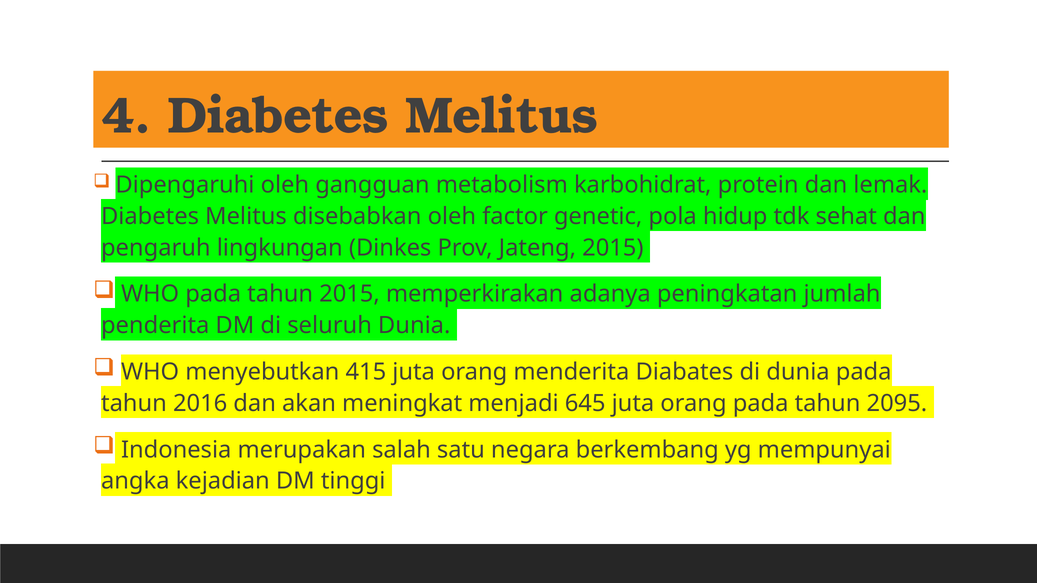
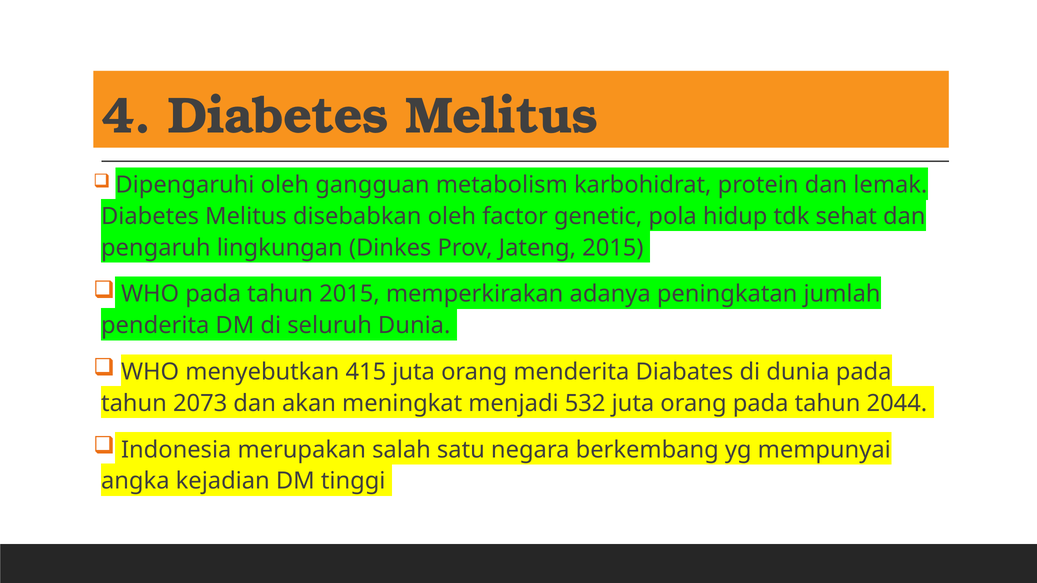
2016: 2016 -> 2073
645: 645 -> 532
2095: 2095 -> 2044
